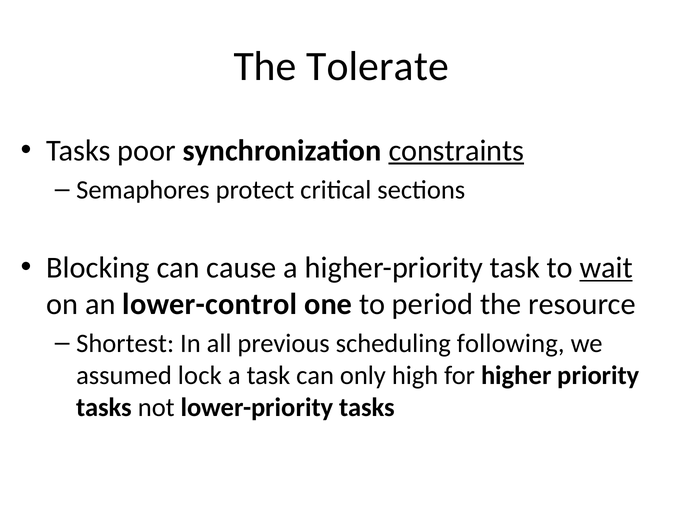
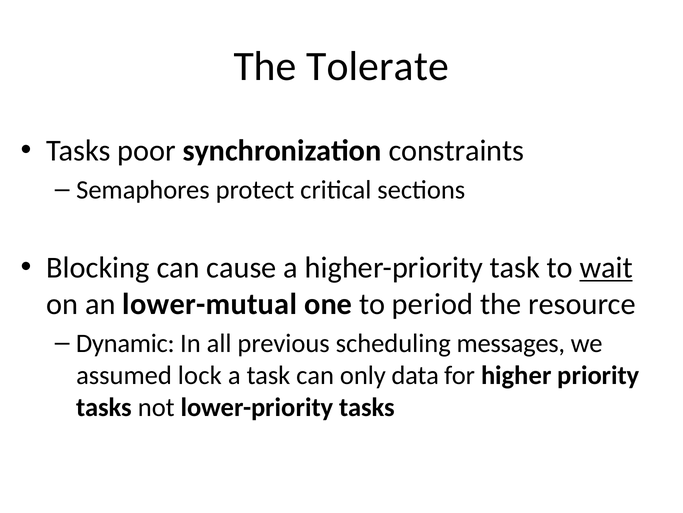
constraints underline: present -> none
lower-control: lower-control -> lower-mutual
Shortest: Shortest -> Dynamic
following: following -> messages
high: high -> data
